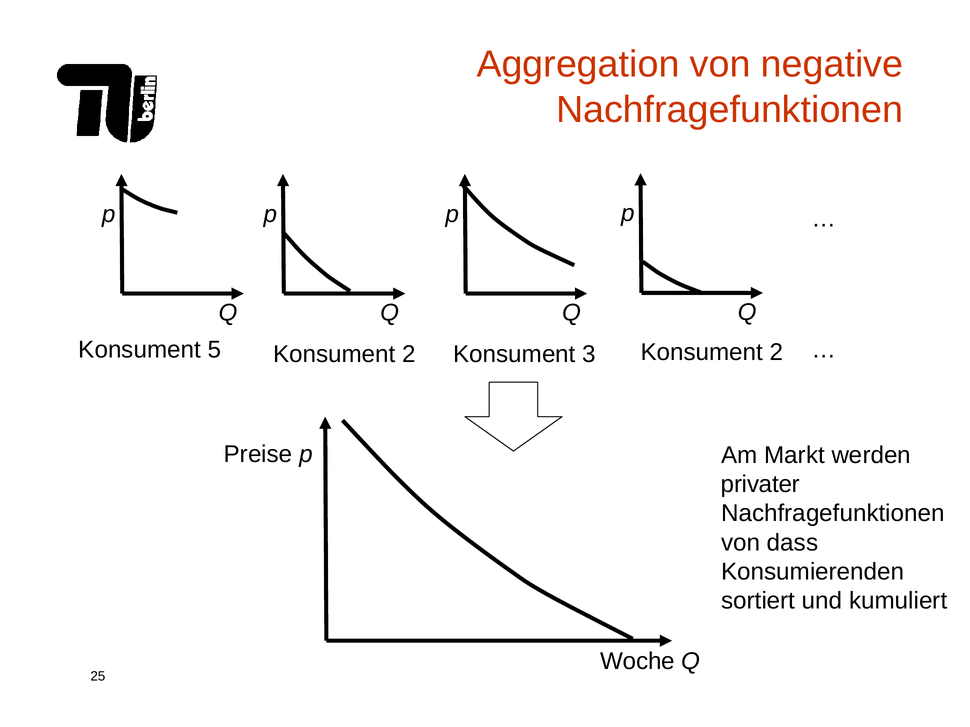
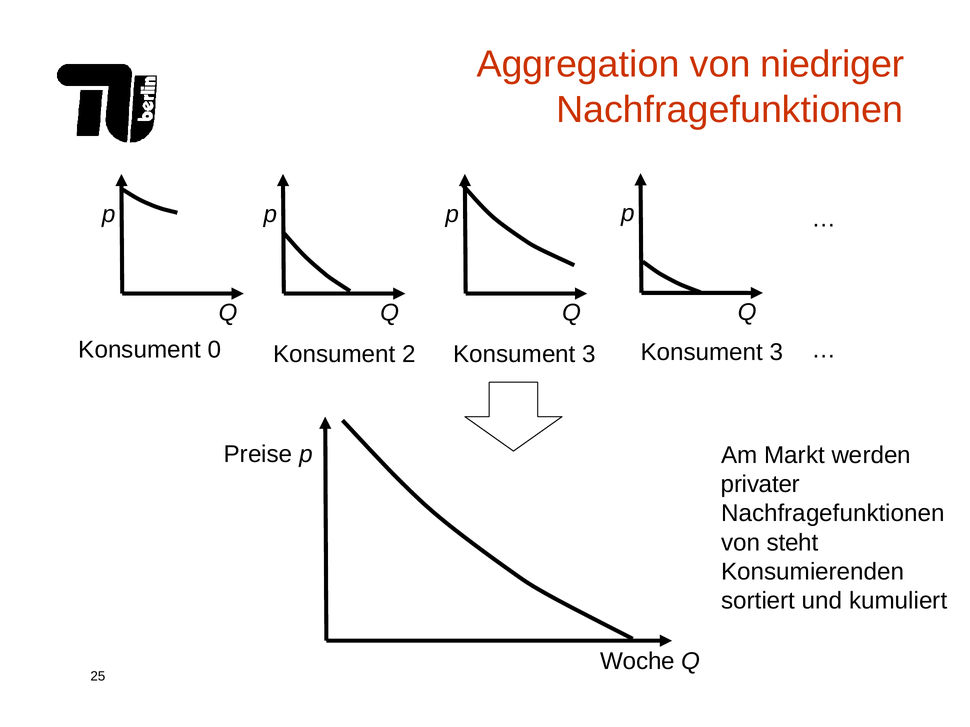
negative: negative -> niedriger
5: 5 -> 0
3 Konsument 2: 2 -> 3
dass: dass -> steht
